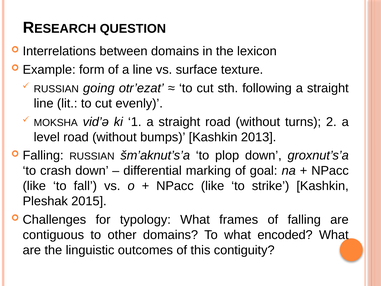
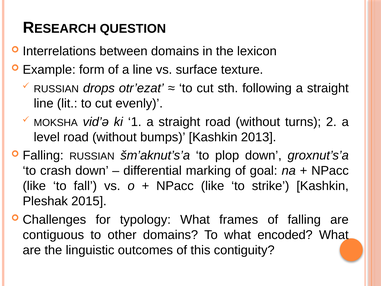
going: going -> drops
